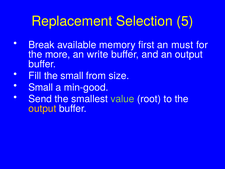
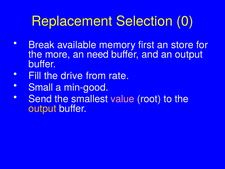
5: 5 -> 0
must: must -> store
write: write -> need
the small: small -> drive
size: size -> rate
value colour: light green -> pink
